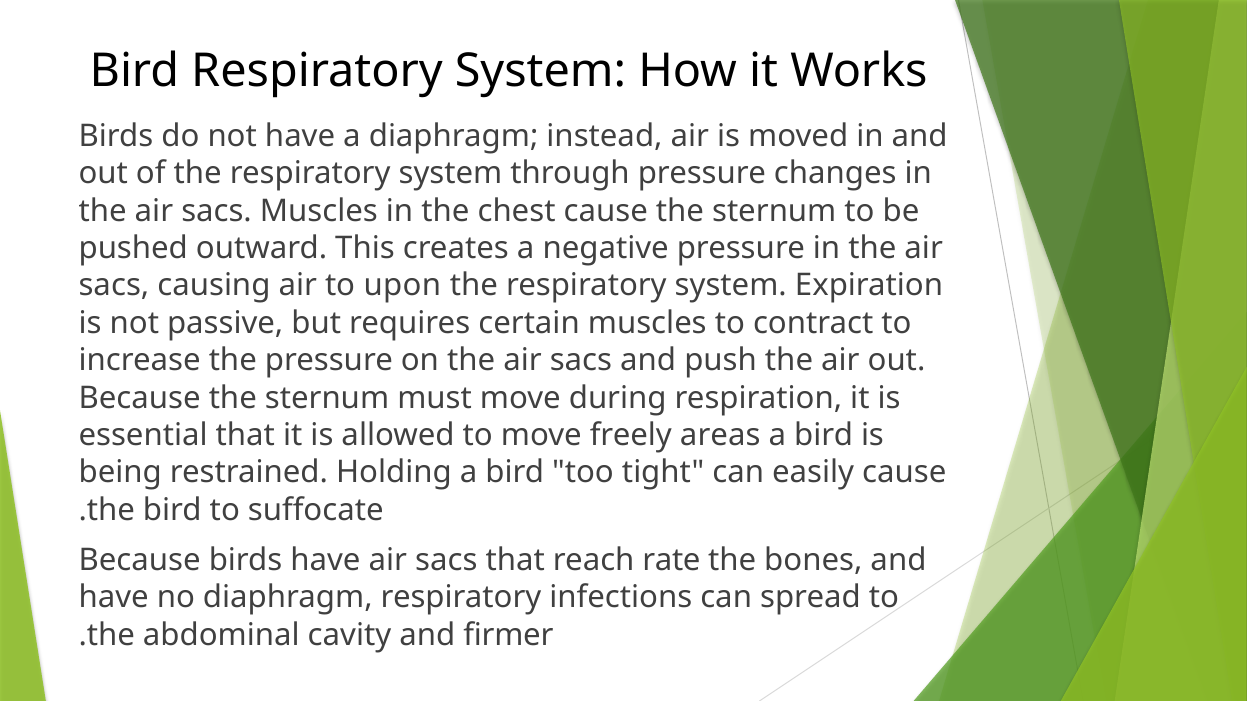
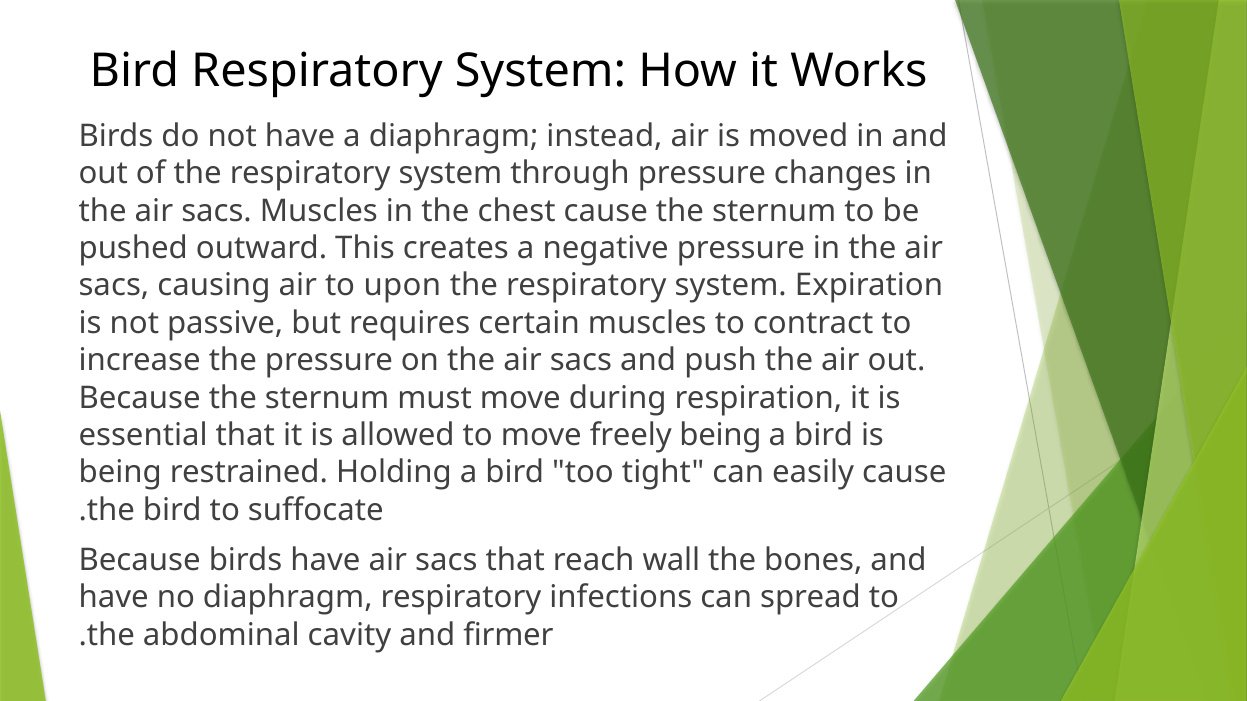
freely areas: areas -> being
rate: rate -> wall
